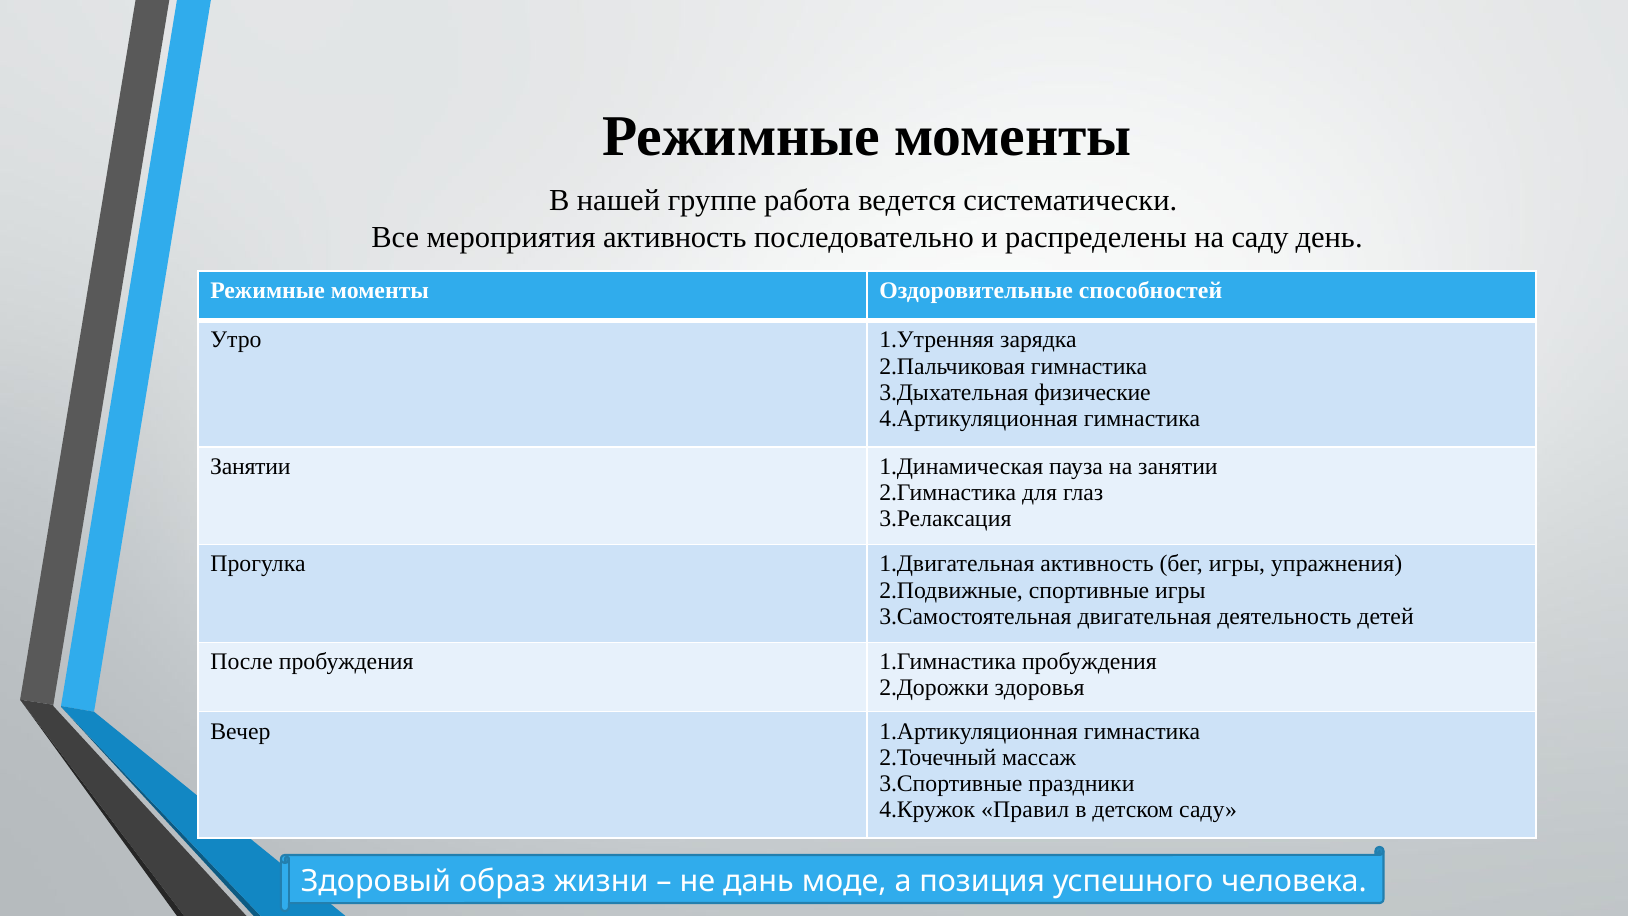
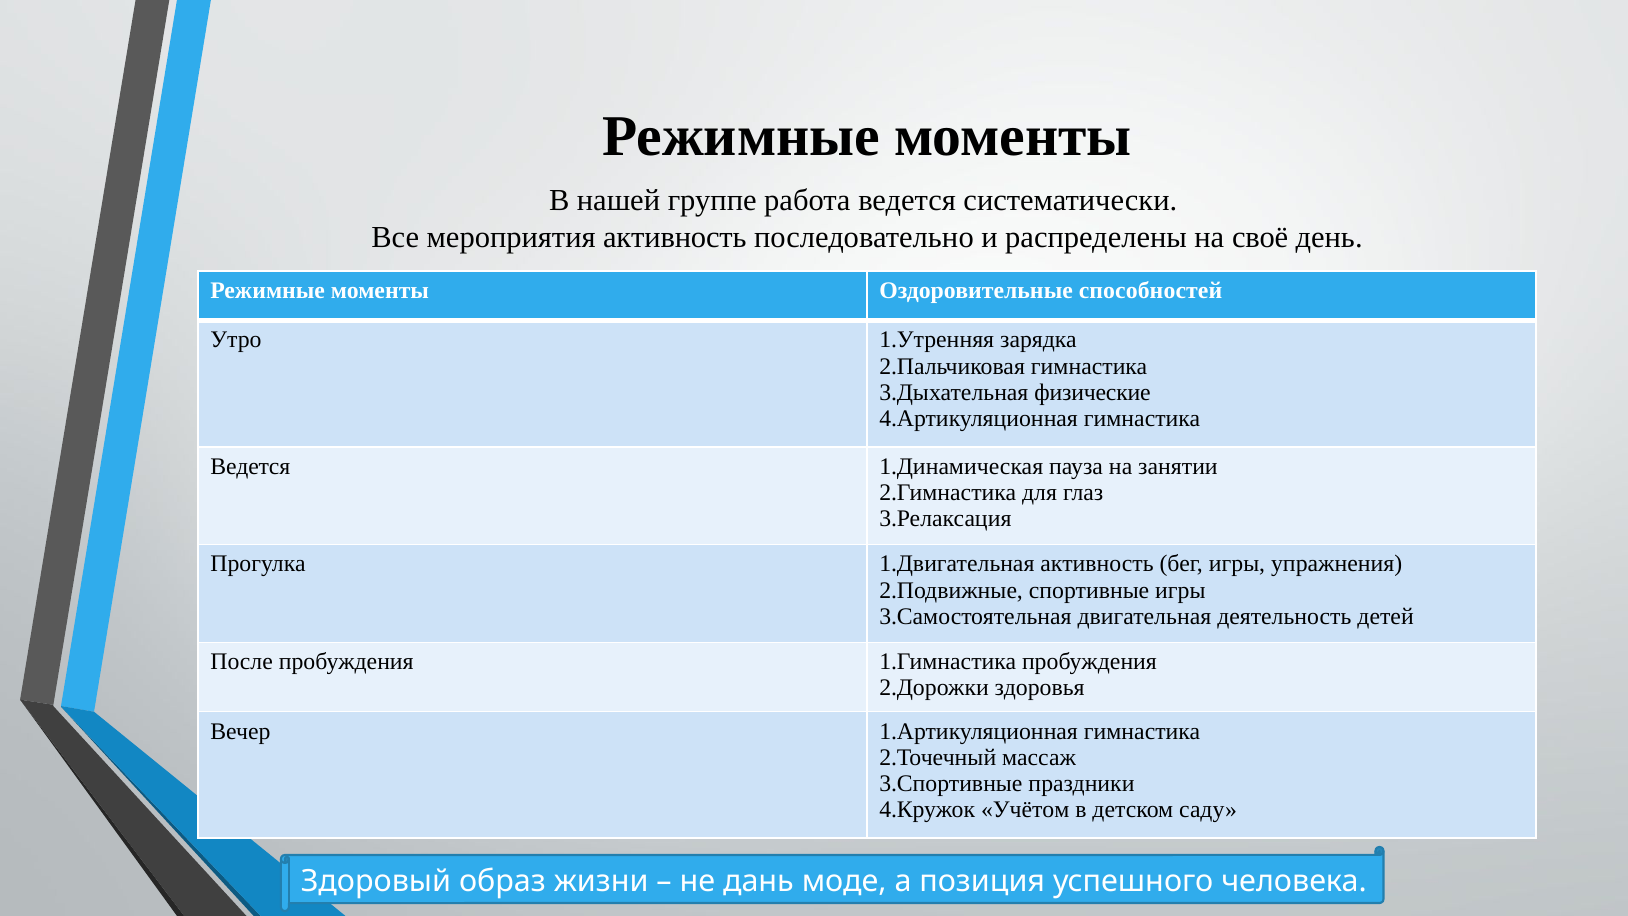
на саду: саду -> своё
Занятии at (250, 466): Занятии -> Ведется
Правил: Правил -> Учётом
